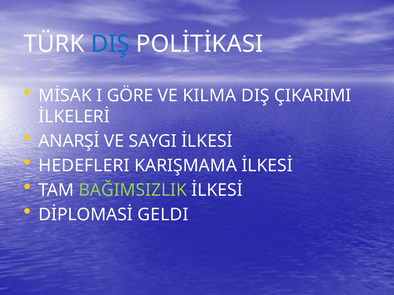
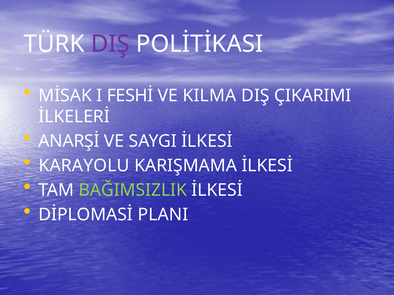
DIŞ at (110, 44) colour: blue -> purple
GÖRE: GÖRE -> FESHİ
HEDEFLERI: HEDEFLERI -> KARAYOLU
GELDI: GELDI -> PLANI
